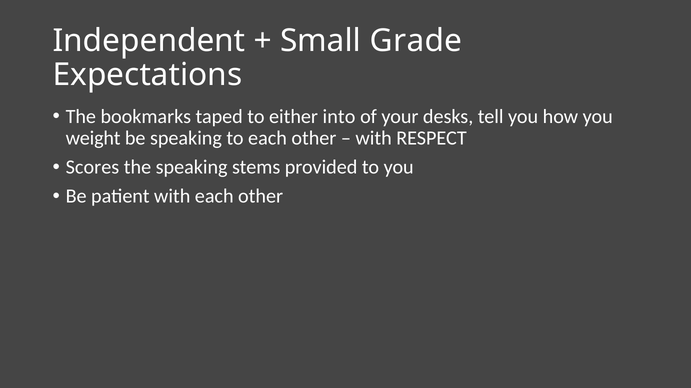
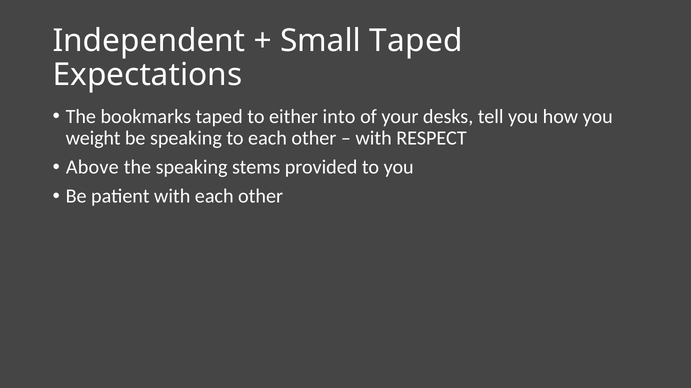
Small Grade: Grade -> Taped
Scores: Scores -> Above
